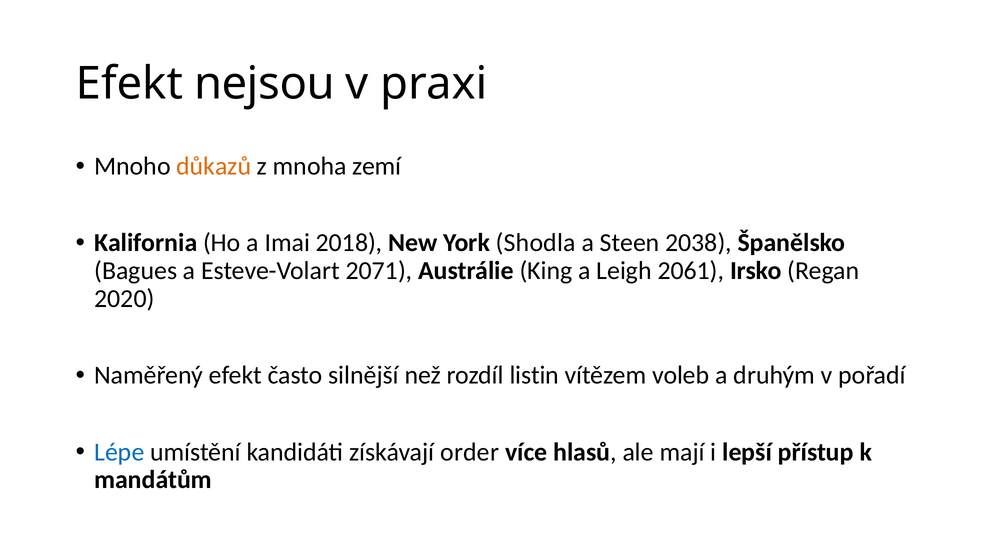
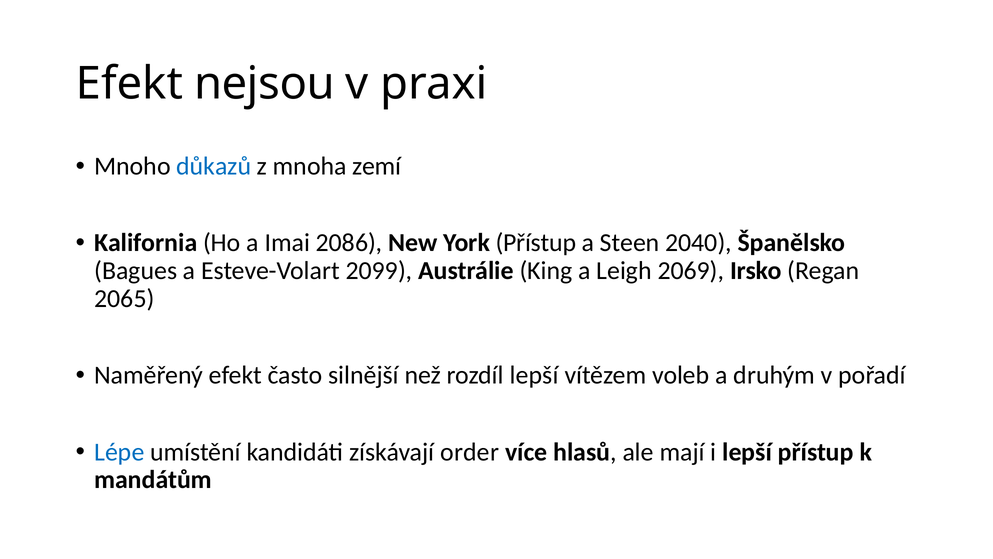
důkazů colour: orange -> blue
2018: 2018 -> 2086
York Shodla: Shodla -> Přístup
2038: 2038 -> 2040
2071: 2071 -> 2099
2061: 2061 -> 2069
2020: 2020 -> 2065
rozdíl listin: listin -> lepší
